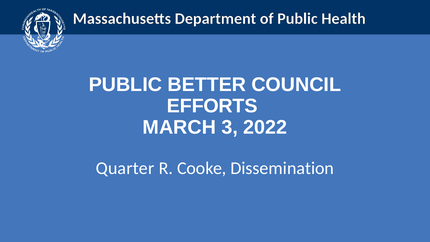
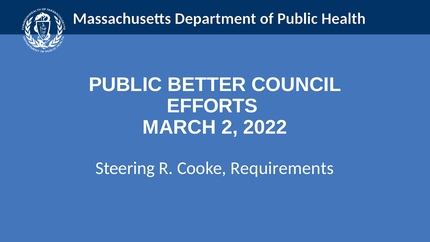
3: 3 -> 2
Quarter: Quarter -> Steering
Dissemination: Dissemination -> Requirements
